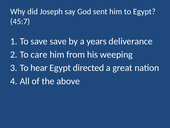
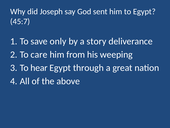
save save: save -> only
years: years -> story
directed: directed -> through
